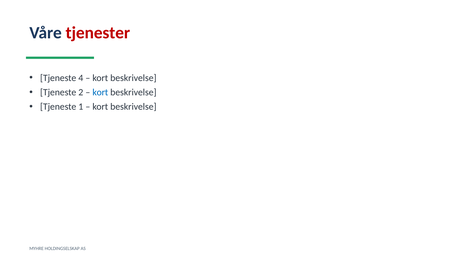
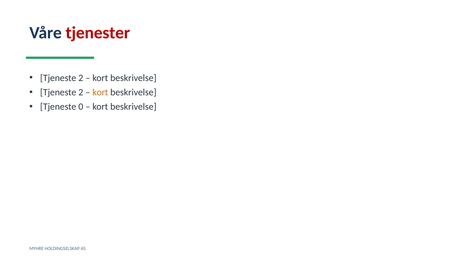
4 at (81, 78): 4 -> 2
kort at (100, 92) colour: blue -> orange
1: 1 -> 0
